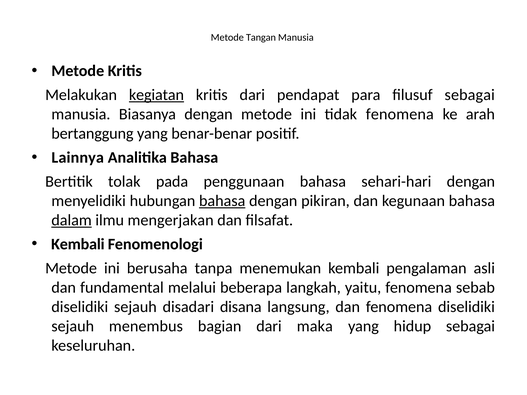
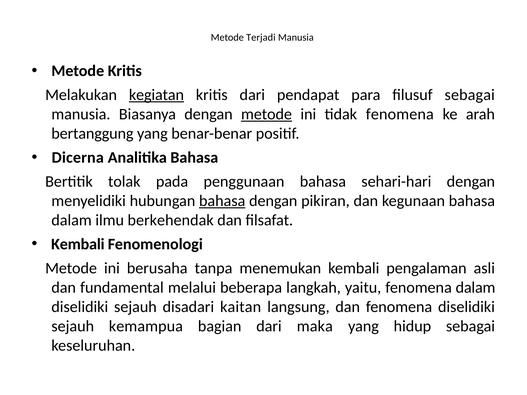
Tangan: Tangan -> Terjadi
metode at (267, 114) underline: none -> present
Lainnya: Lainnya -> Dicerna
dalam at (72, 220) underline: present -> none
mengerjakan: mengerjakan -> berkehendak
fenomena sebab: sebab -> dalam
disana: disana -> kaitan
menembus: menembus -> kemampua
